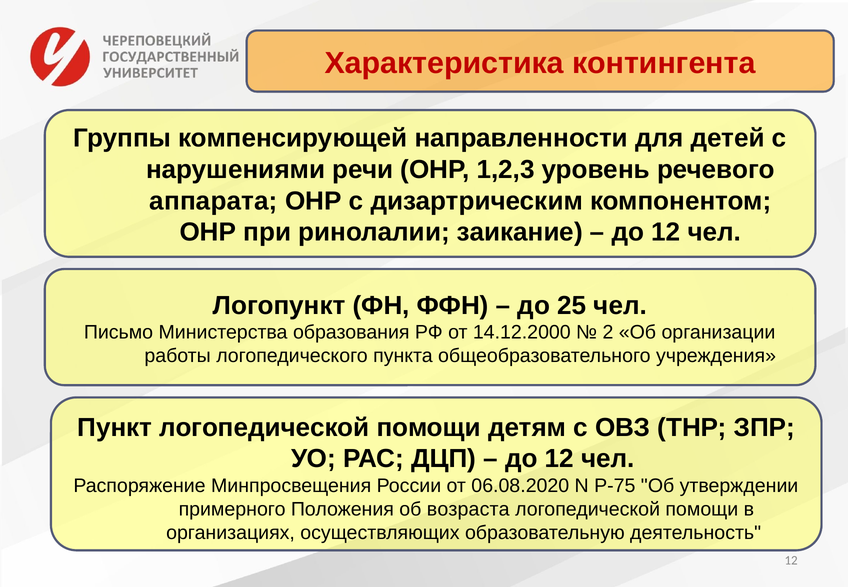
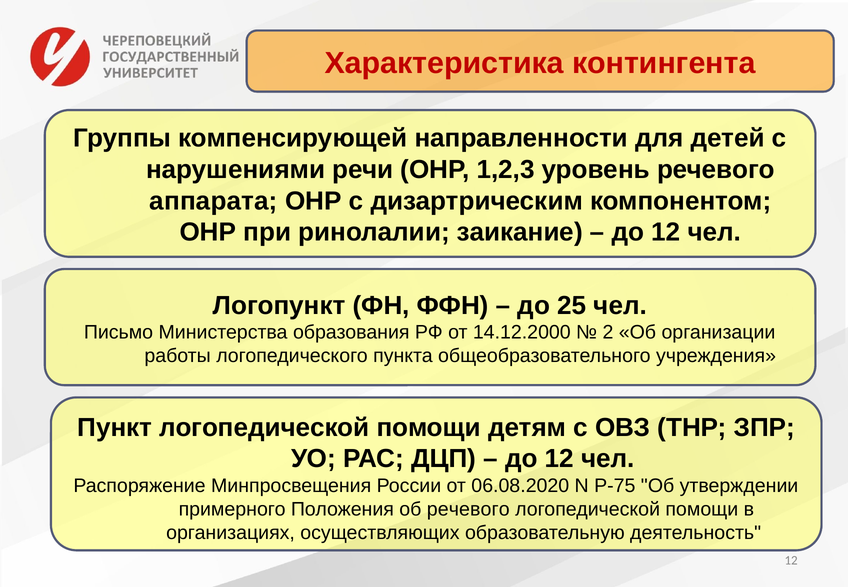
об возраста: возраста -> речевого
